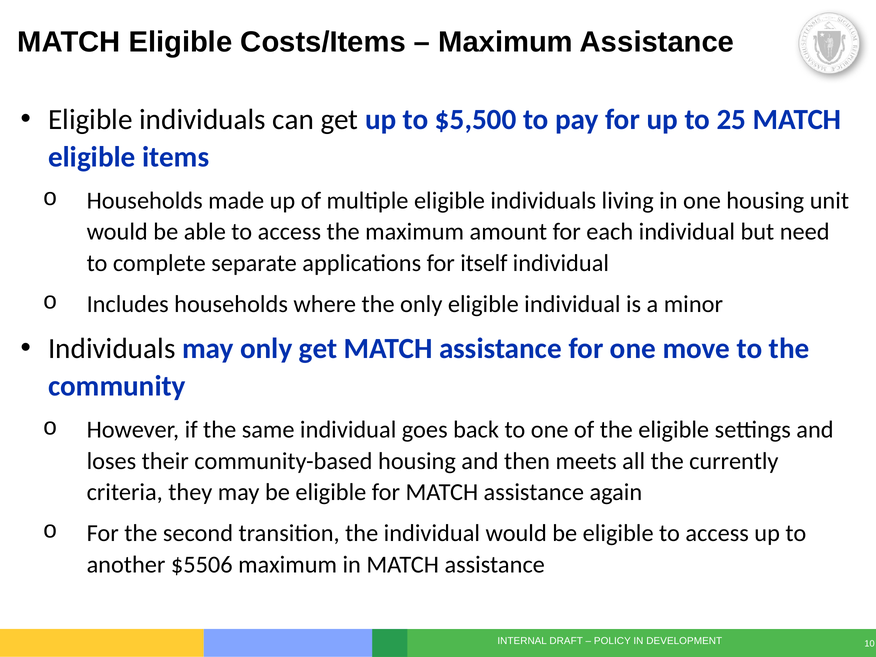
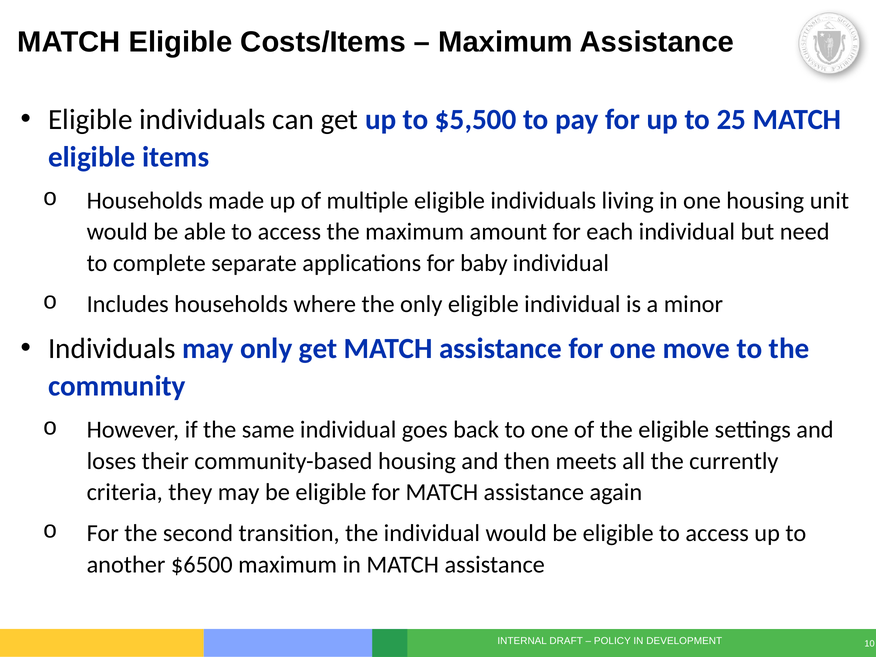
itself: itself -> baby
$5506: $5506 -> $6500
